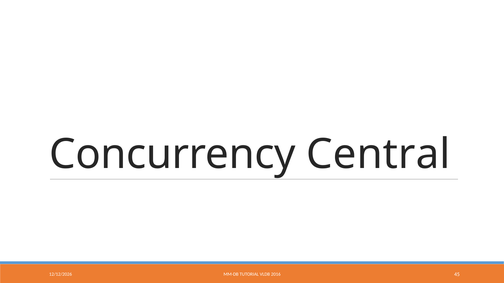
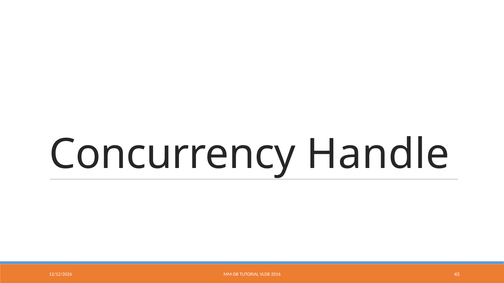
Central: Central -> Handle
